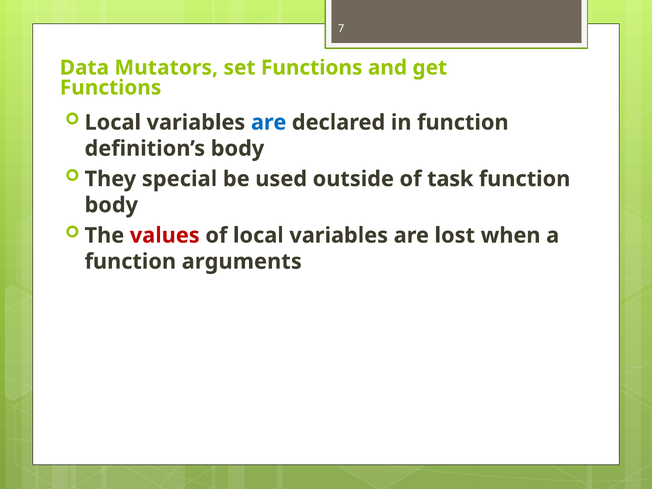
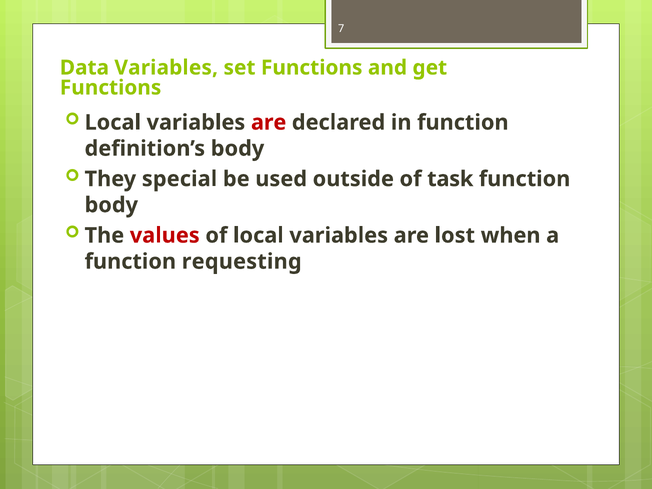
Data Mutators: Mutators -> Variables
are at (269, 122) colour: blue -> red
arguments: arguments -> requesting
